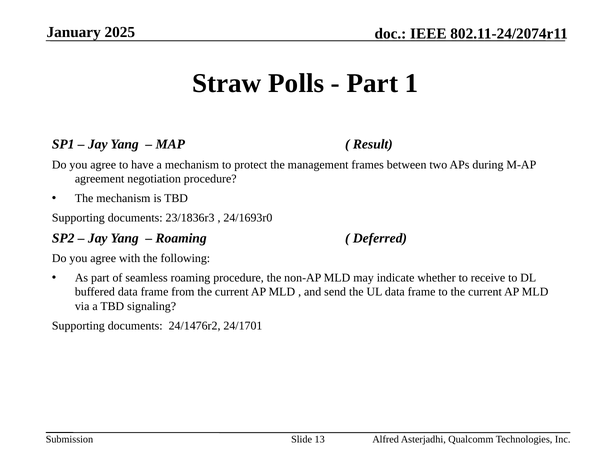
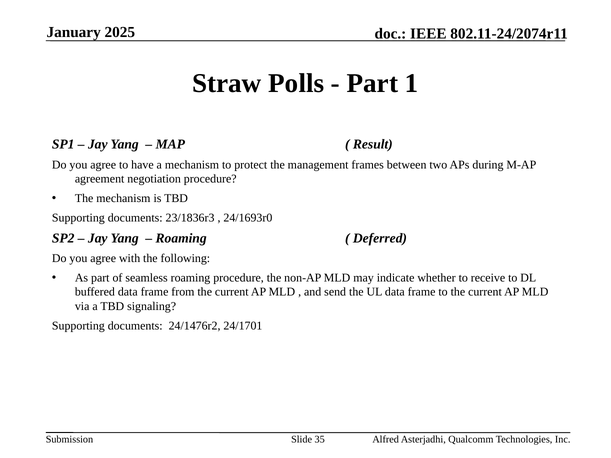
13: 13 -> 35
